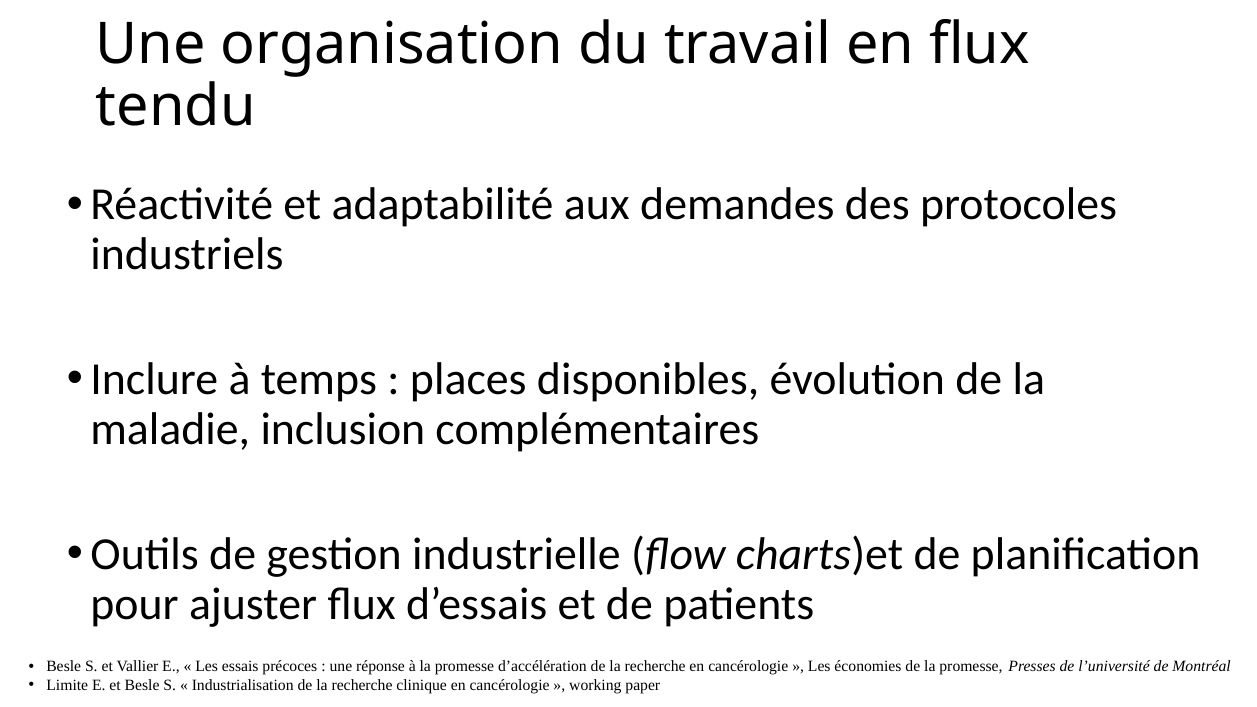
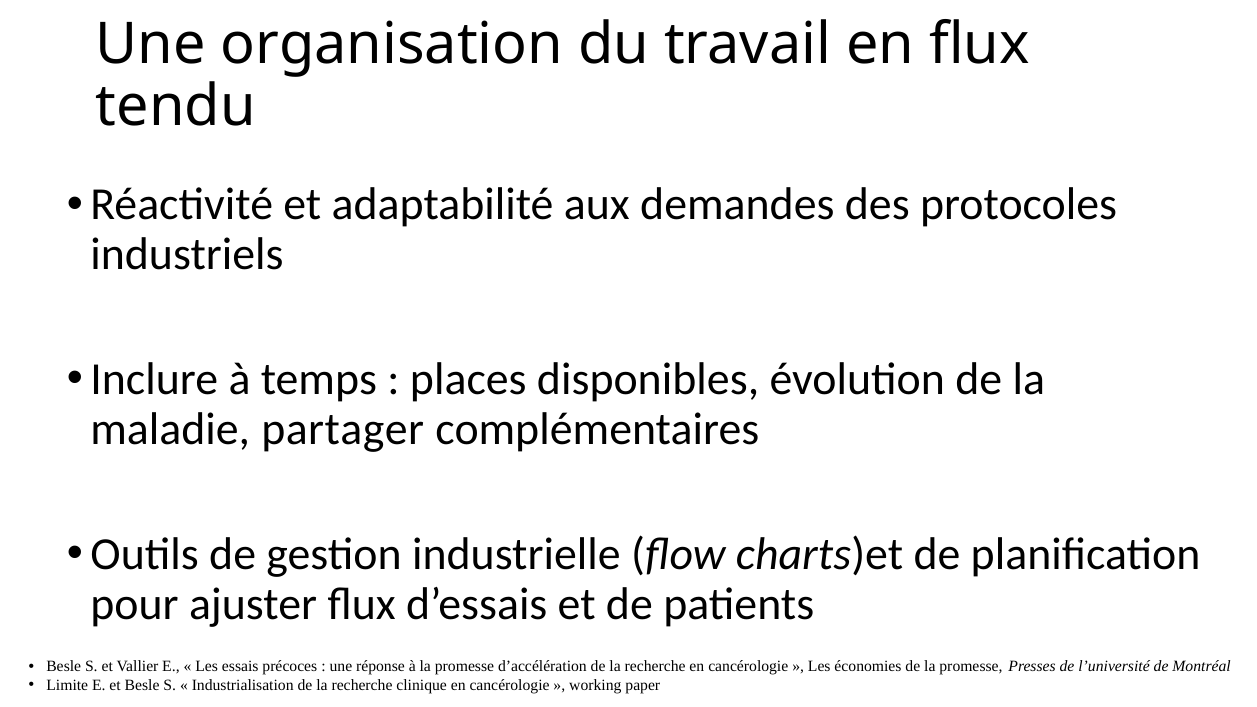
inclusion: inclusion -> partager
